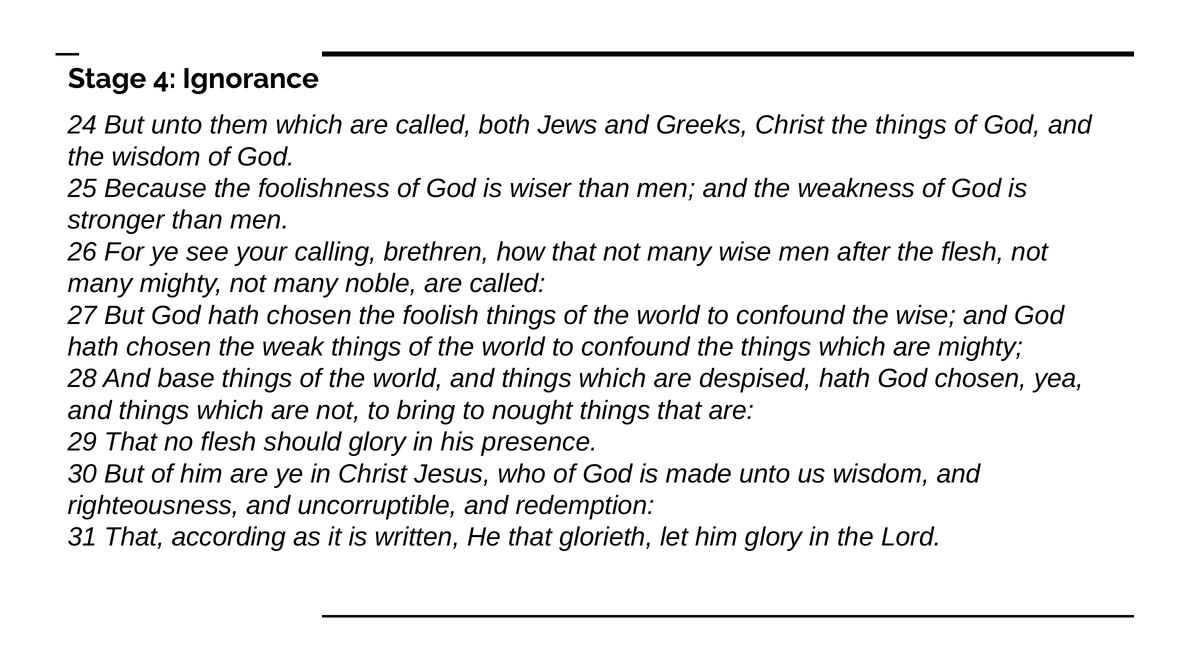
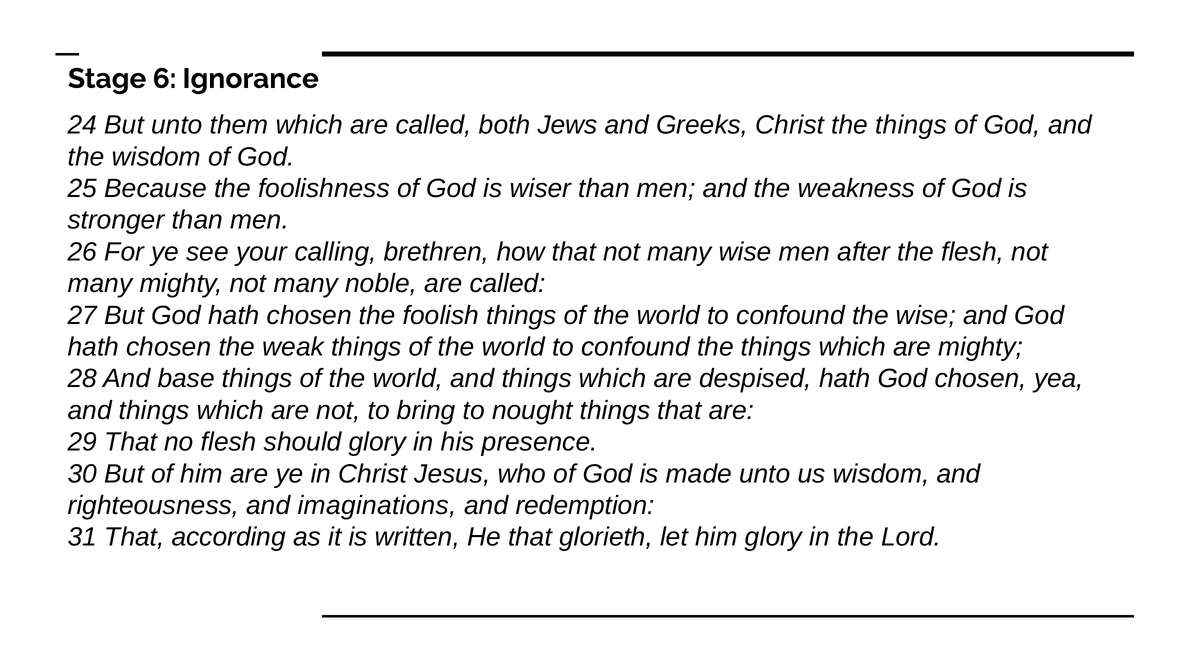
4: 4 -> 6
uncorruptible: uncorruptible -> imaginations
